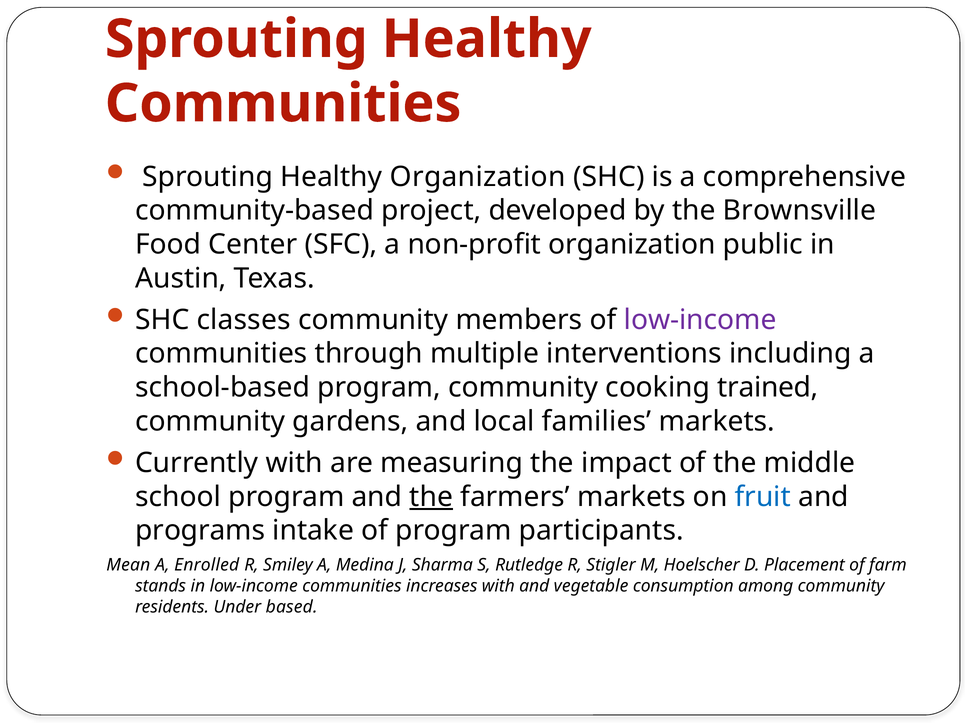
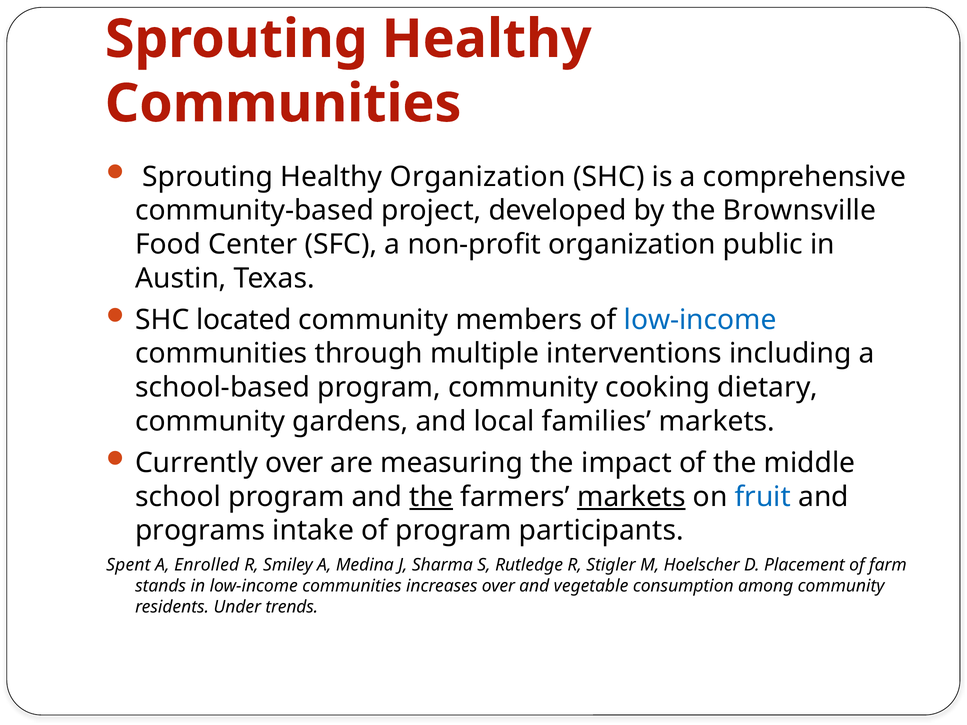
classes: classes -> located
low-income at (700, 320) colour: purple -> blue
trained: trained -> dietary
Currently with: with -> over
markets at (631, 497) underline: none -> present
Mean: Mean -> Spent
increases with: with -> over
based: based -> trends
